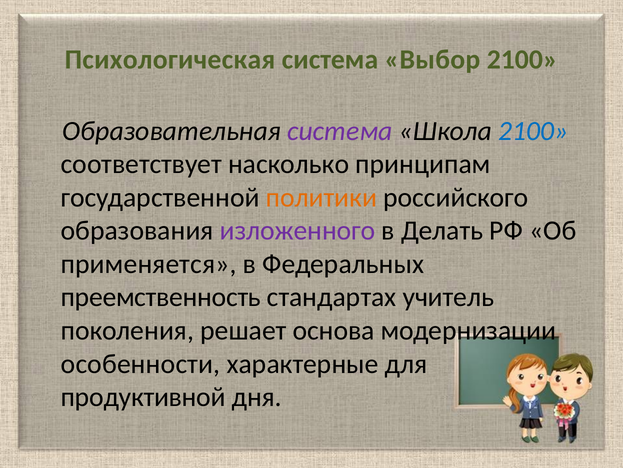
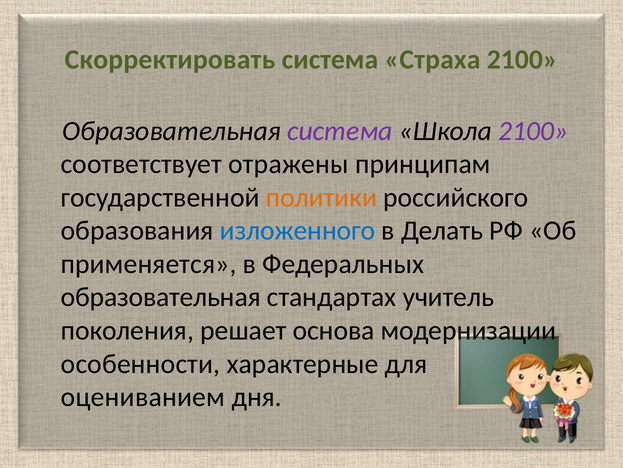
Психологическая: Психологическая -> Скорректировать
Выбор: Выбор -> Страха
2100 at (533, 131) colour: blue -> purple
насколько: насколько -> отражены
изложенного colour: purple -> blue
преемственность at (161, 297): преемственность -> образовательная
продуктивной: продуктивной -> оцениванием
